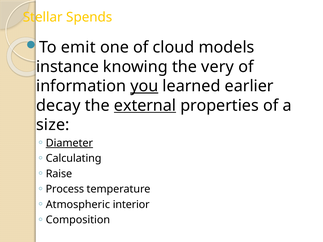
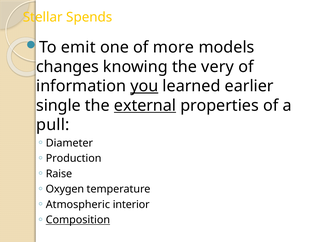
cloud: cloud -> more
instance: instance -> changes
decay: decay -> single
size: size -> pull
Diameter underline: present -> none
Calculating: Calculating -> Production
Process: Process -> Oxygen
Composition underline: none -> present
